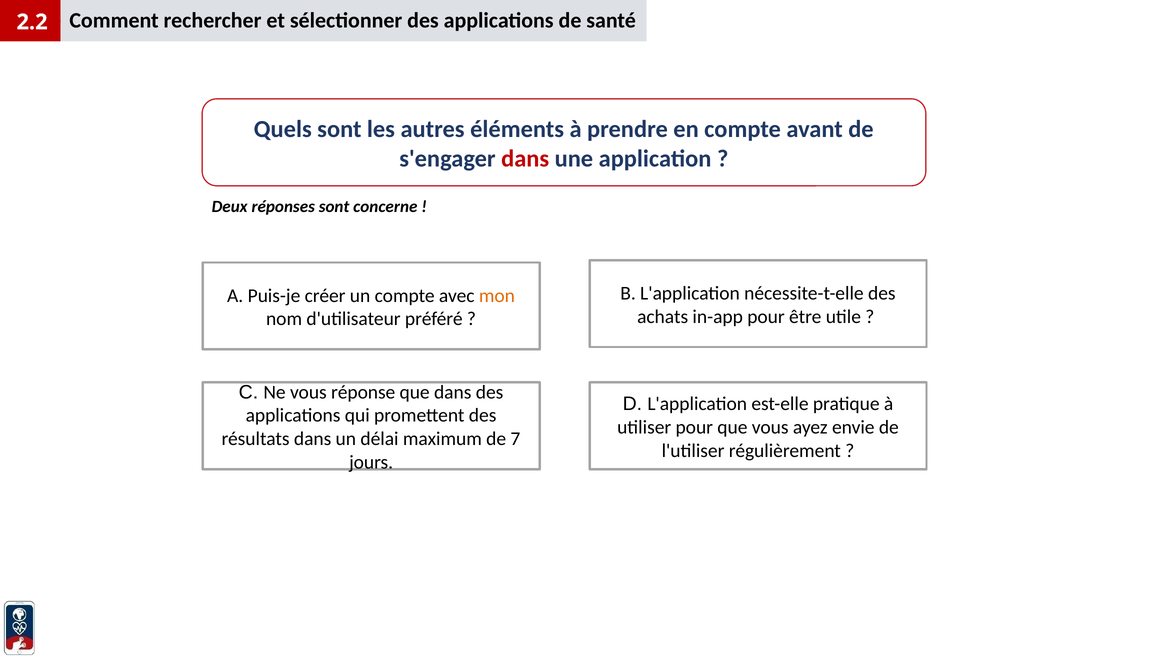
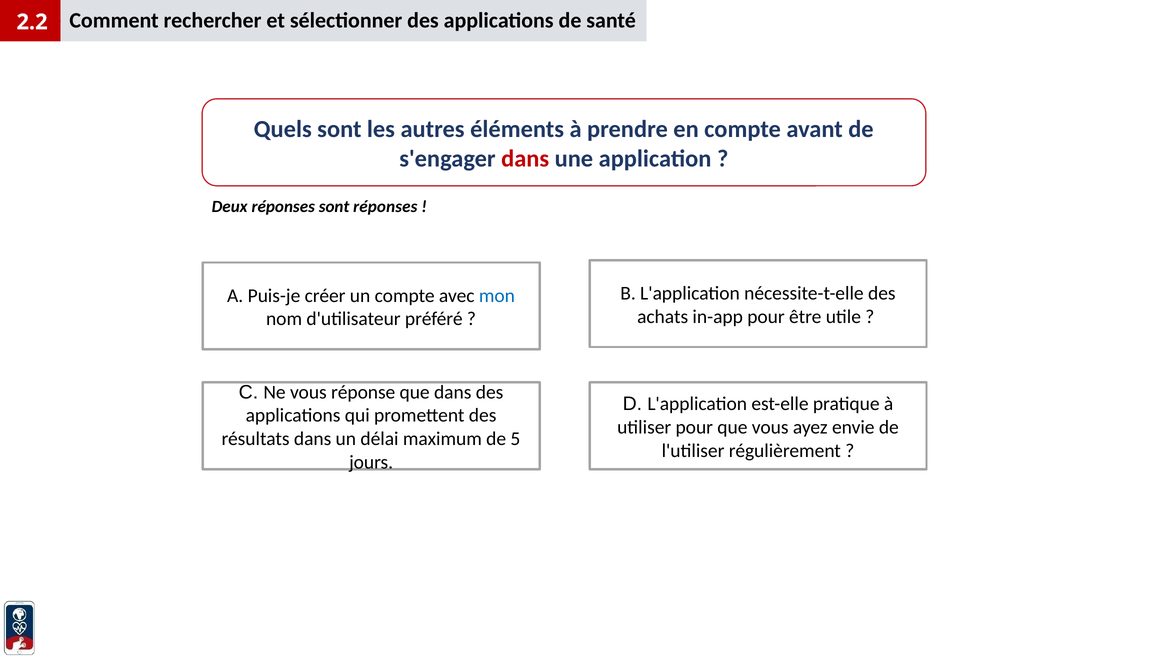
sont concerne: concerne -> réponses
mon colour: orange -> blue
7: 7 -> 5
